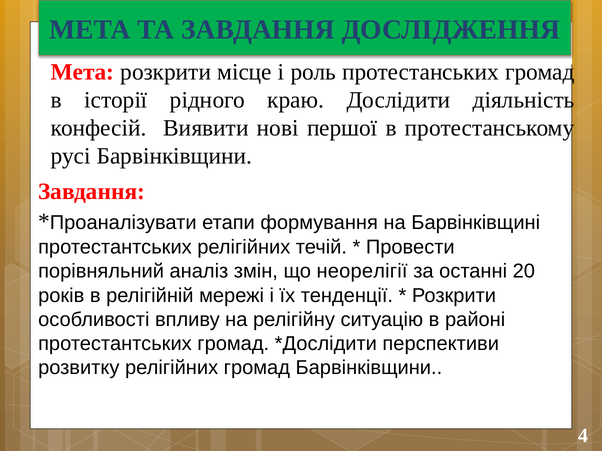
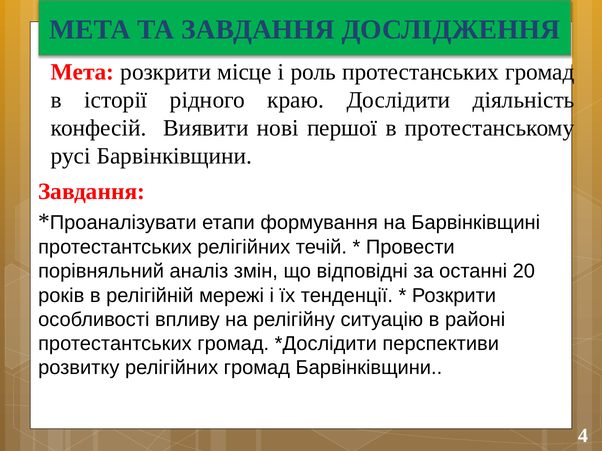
неорелігії: неорелігії -> відповідні
